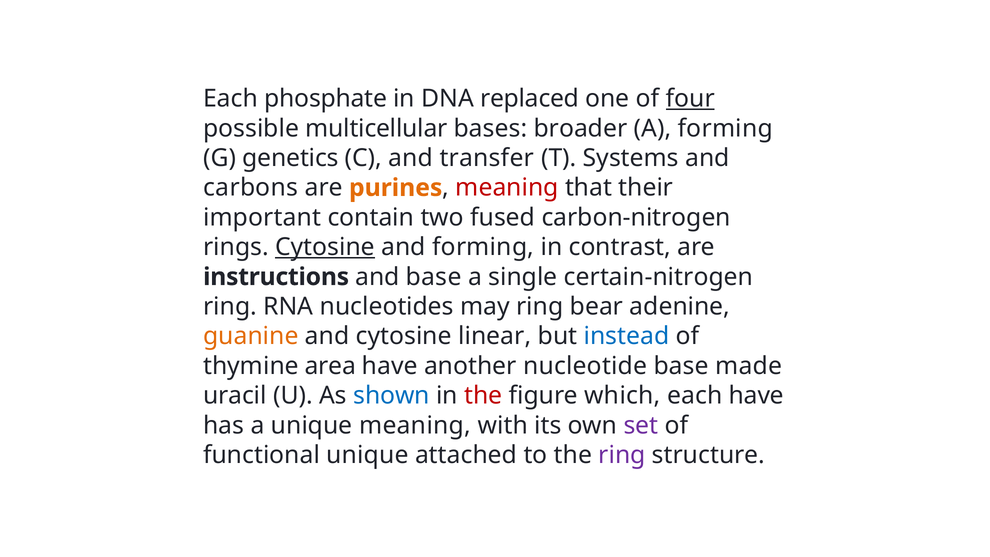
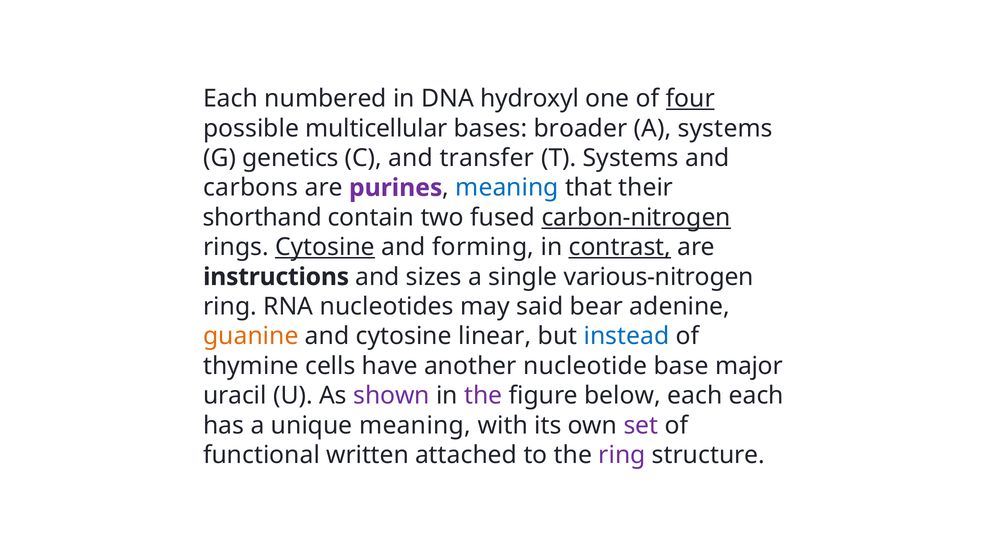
phosphate: phosphate -> numbered
replaced: replaced -> hydroxyl
A forming: forming -> systems
purines colour: orange -> purple
meaning at (507, 188) colour: red -> blue
important: important -> shorthand
carbon-nitrogen underline: none -> present
contrast underline: none -> present
and base: base -> sizes
certain-nitrogen: certain-nitrogen -> various-nitrogen
may ring: ring -> said
area: area -> cells
made: made -> major
shown colour: blue -> purple
the at (483, 396) colour: red -> purple
which: which -> below
each have: have -> each
functional unique: unique -> written
